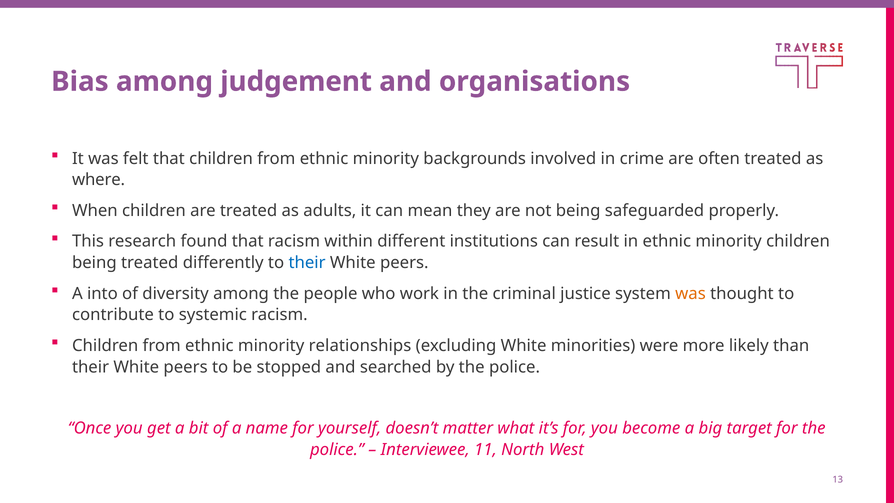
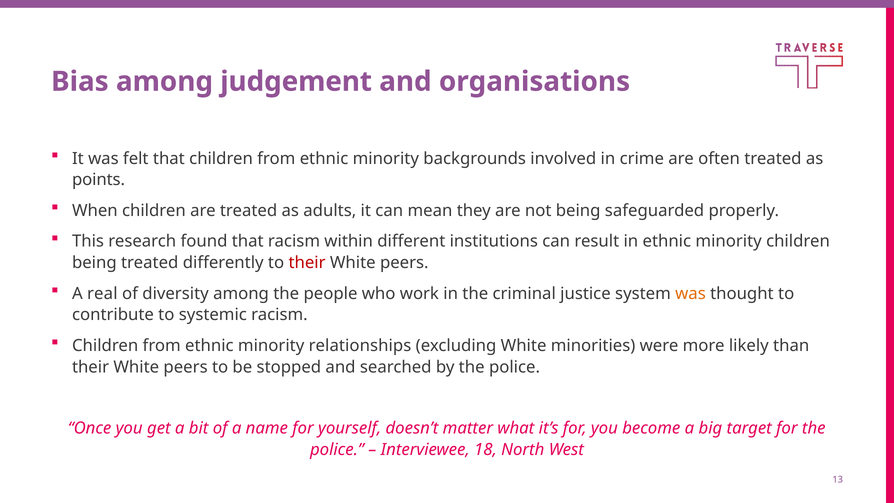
where: where -> points
their at (307, 263) colour: blue -> red
into: into -> real
11: 11 -> 18
